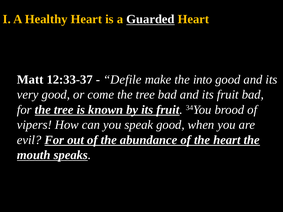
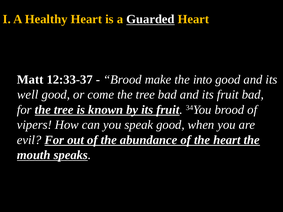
Defile at (122, 80): Defile -> Brood
very: very -> well
